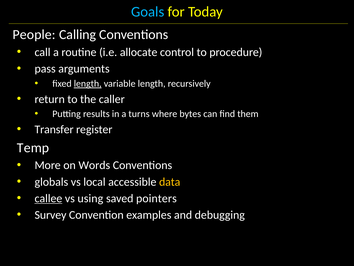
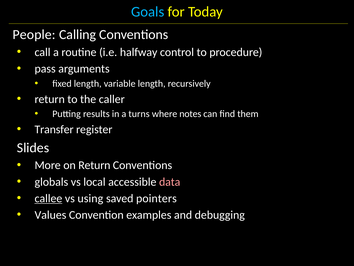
allocate: allocate -> halfway
length at (88, 83) underline: present -> none
bytes: bytes -> notes
Temp: Temp -> Slides
on Words: Words -> Return
data colour: yellow -> pink
Survey: Survey -> Values
